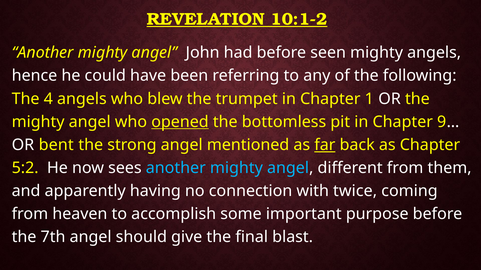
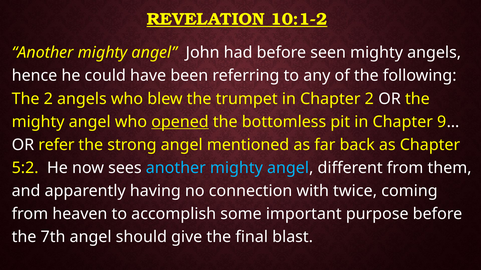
The 4: 4 -> 2
Chapter 1: 1 -> 2
bent: bent -> refer
far underline: present -> none
